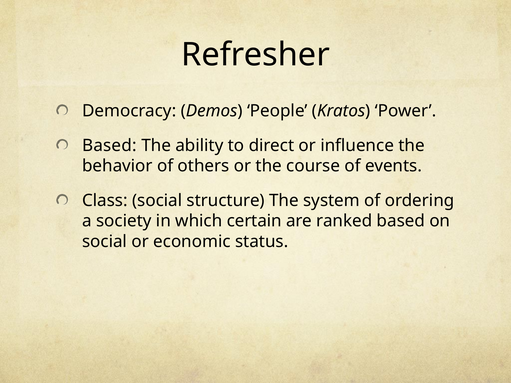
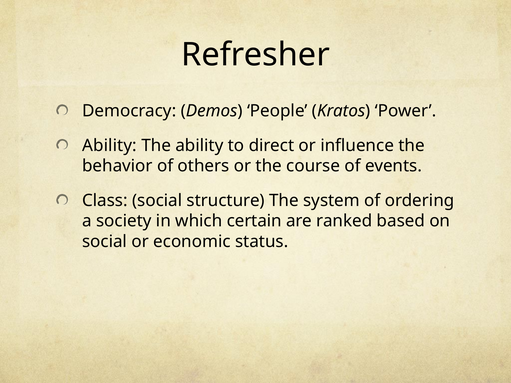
Based at (109, 146): Based -> Ability
